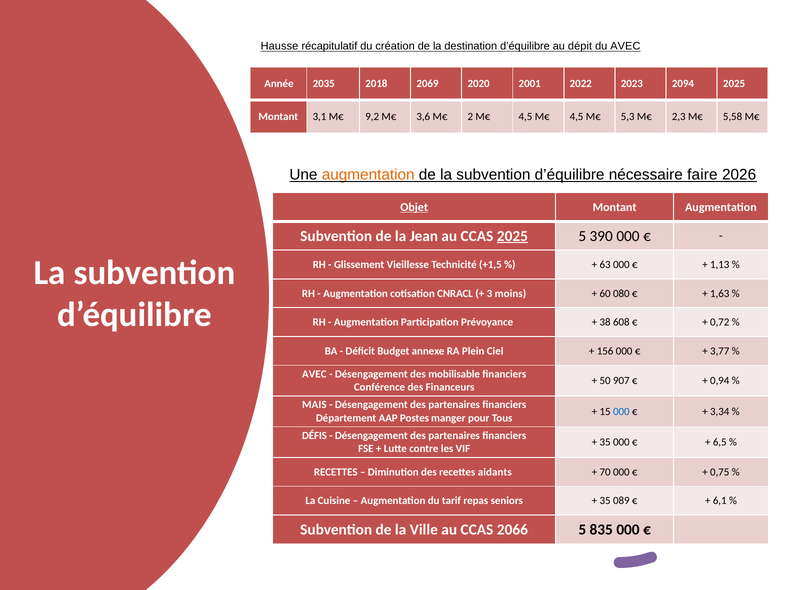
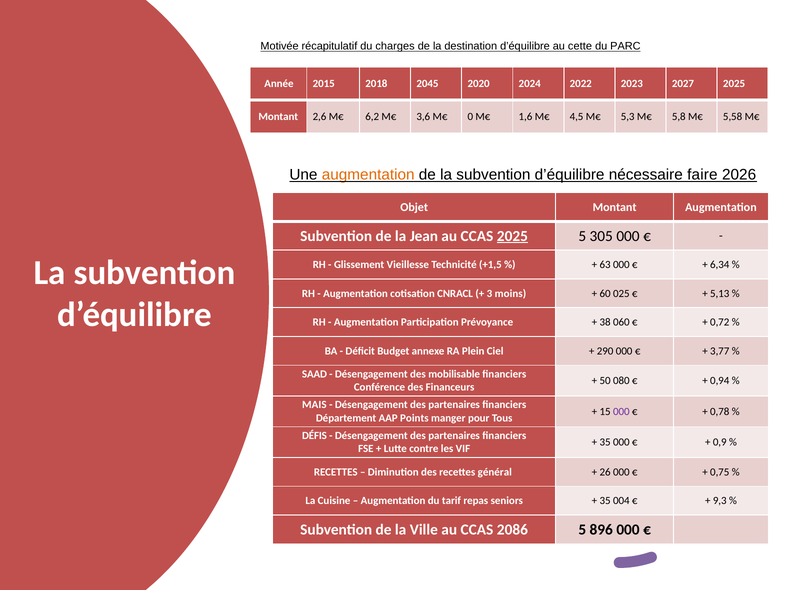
Hausse: Hausse -> Motivée
création: création -> charges
dépit: dépit -> cette
du AVEC: AVEC -> PARC
2035: 2035 -> 2015
2069: 2069 -> 2045
2001: 2001 -> 2024
2094: 2094 -> 2027
3,1: 3,1 -> 2,6
9,2: 9,2 -> 6,2
2: 2 -> 0
4,5 at (525, 117): 4,5 -> 1,6
2,3: 2,3 -> 5,8
Objet underline: present -> none
390: 390 -> 305
1,13: 1,13 -> 6,34
080: 080 -> 025
1,63: 1,63 -> 5,13
608: 608 -> 060
156: 156 -> 290
AVEC at (314, 374): AVEC -> SAAD
907: 907 -> 080
000 at (621, 412) colour: blue -> purple
3,34: 3,34 -> 0,78
Postes: Postes -> Points
6,5: 6,5 -> 0,9
aidants: aidants -> général
70: 70 -> 26
089: 089 -> 004
6,1: 6,1 -> 9,3
2066: 2066 -> 2086
835: 835 -> 896
